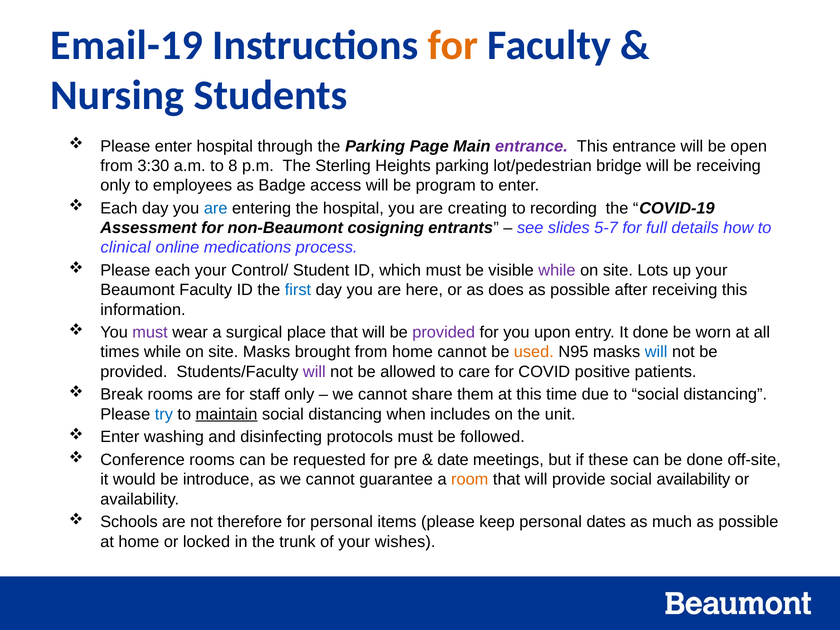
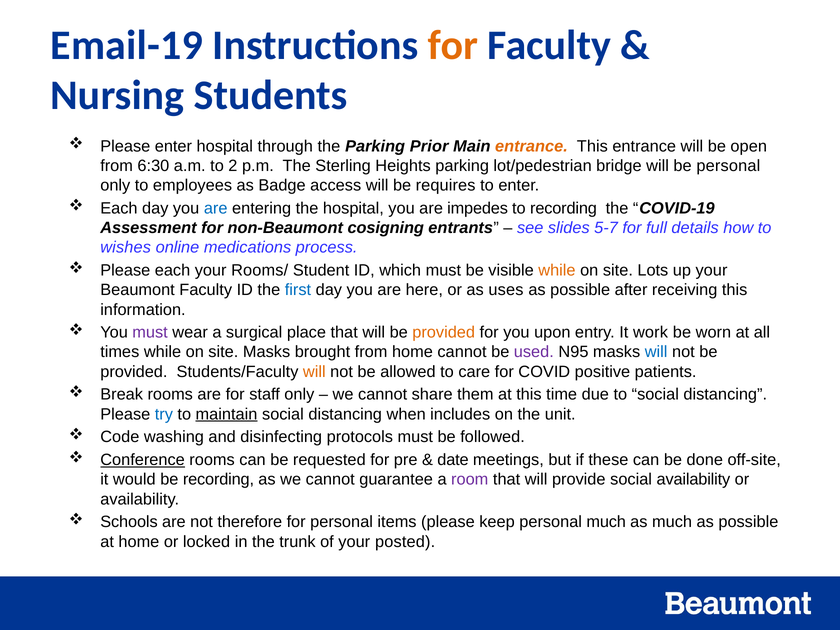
Page: Page -> Prior
entrance at (531, 146) colour: purple -> orange
3:30: 3:30 -> 6:30
8: 8 -> 2
be receiving: receiving -> personal
program: program -> requires
creating: creating -> impedes
clinical: clinical -> wishes
Control/: Control/ -> Rooms/
while at (557, 270) colour: purple -> orange
does: does -> uses
provided at (444, 332) colour: purple -> orange
It done: done -> work
used colour: orange -> purple
will at (314, 372) colour: purple -> orange
Enter at (120, 437): Enter -> Code
Conference underline: none -> present
be introduce: introduce -> recording
room colour: orange -> purple
personal dates: dates -> much
wishes: wishes -> posted
